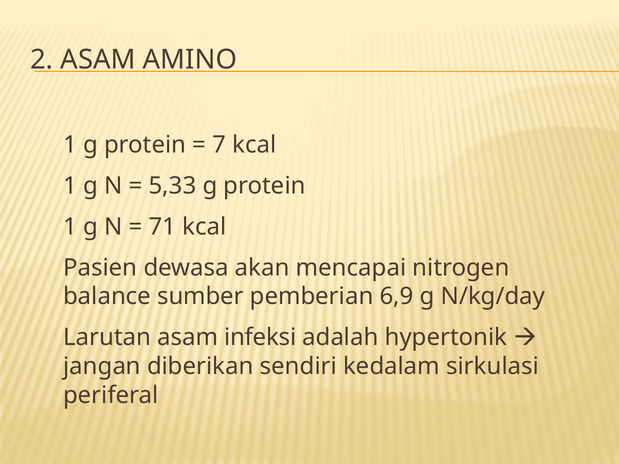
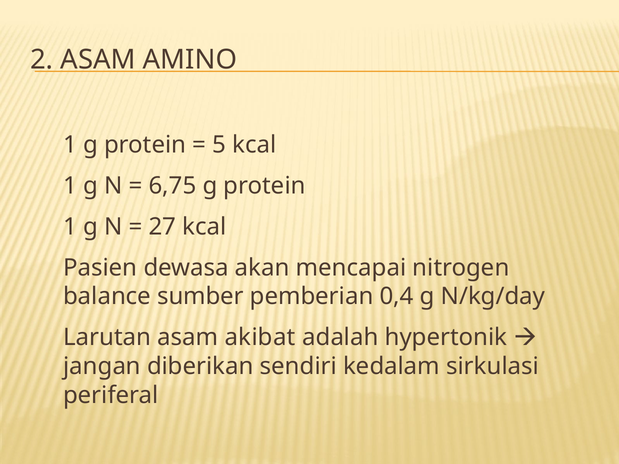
7: 7 -> 5
5,33: 5,33 -> 6,75
71: 71 -> 27
6,9: 6,9 -> 0,4
infeksi: infeksi -> akibat
